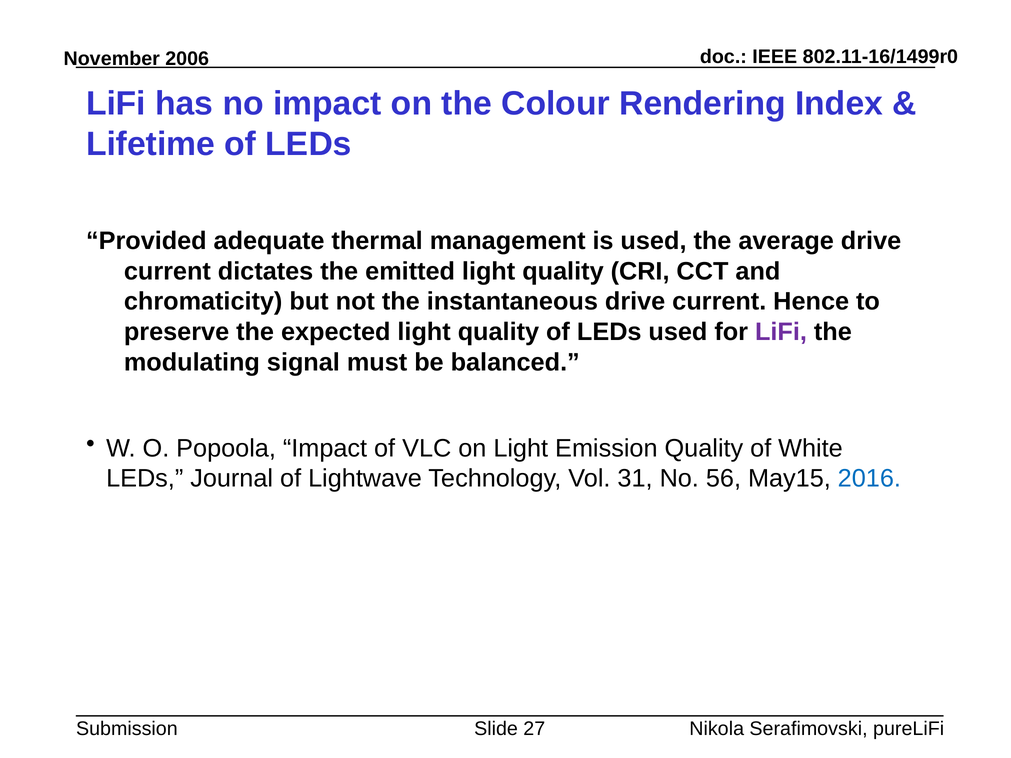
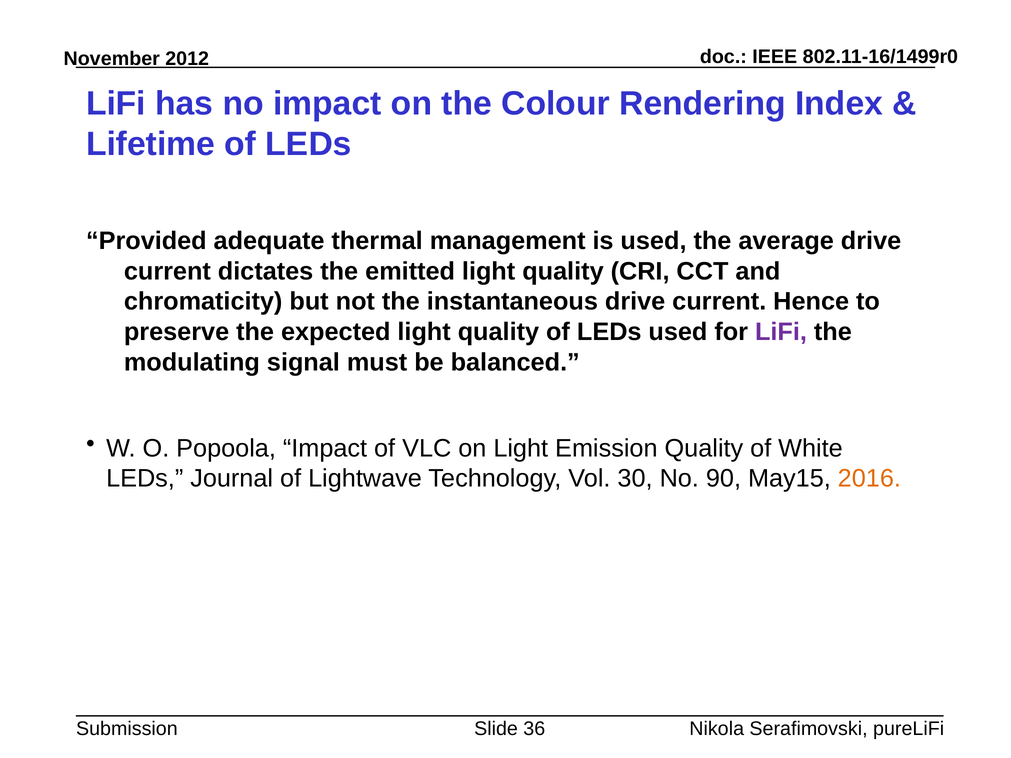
2006: 2006 -> 2012
31: 31 -> 30
56: 56 -> 90
2016 colour: blue -> orange
27: 27 -> 36
